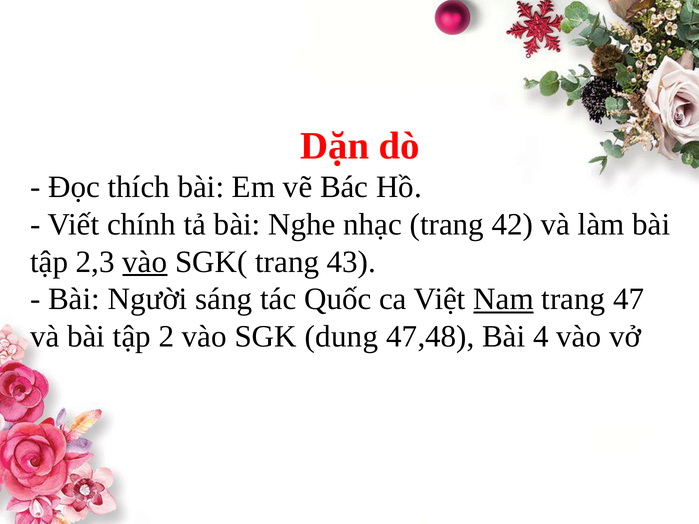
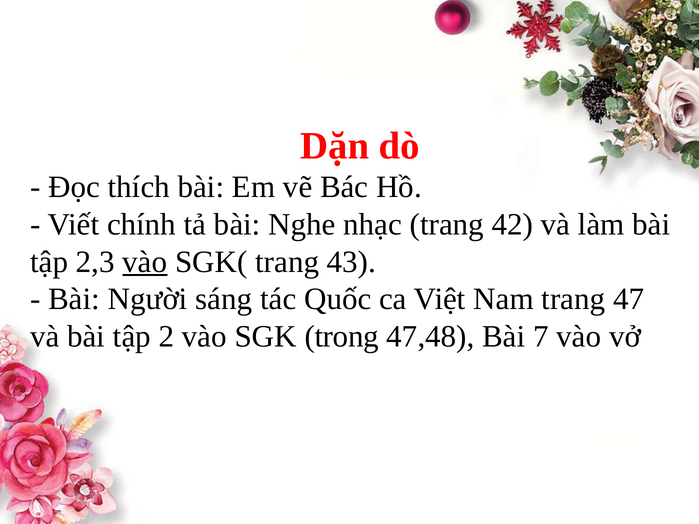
Nam underline: present -> none
dung: dung -> trong
4: 4 -> 7
